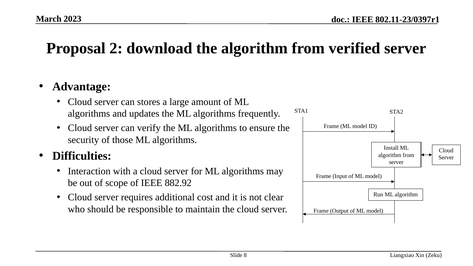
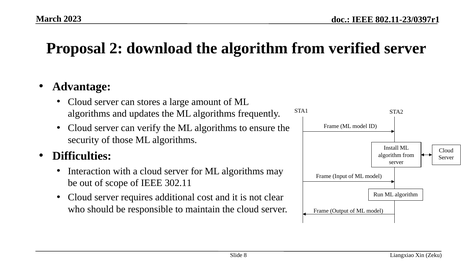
882.92: 882.92 -> 302.11
